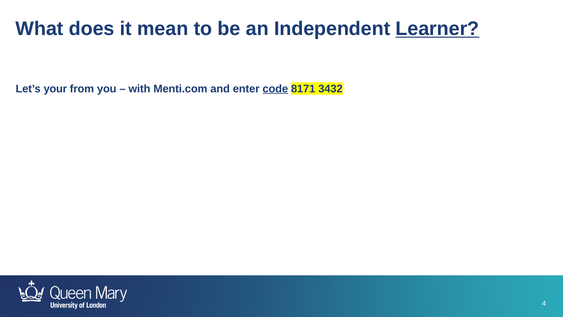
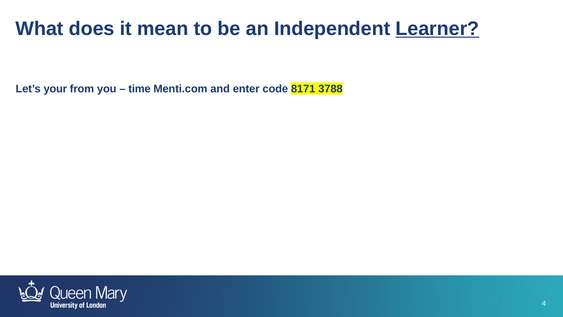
with: with -> time
code underline: present -> none
3432: 3432 -> 3788
